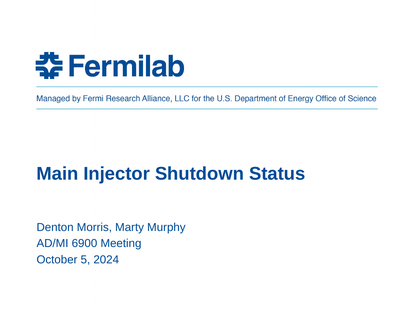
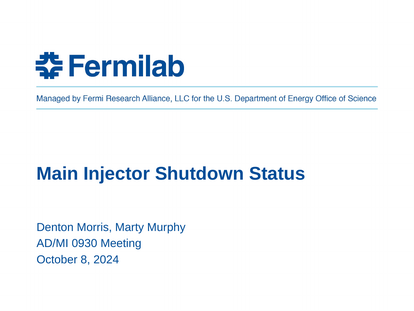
6900: 6900 -> 0930
5: 5 -> 8
